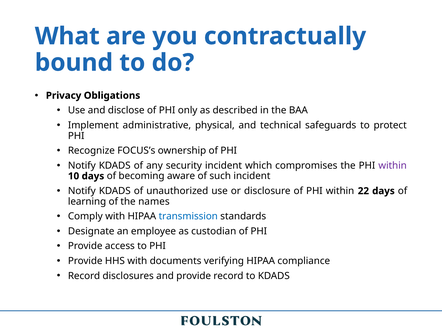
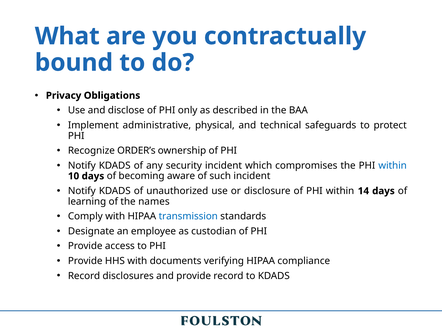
FOCUS’s: FOCUS’s -> ORDER’s
within at (393, 166) colour: purple -> blue
22: 22 -> 14
